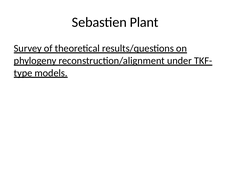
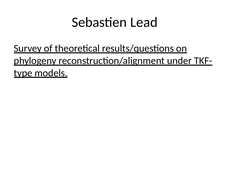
Plant: Plant -> Lead
